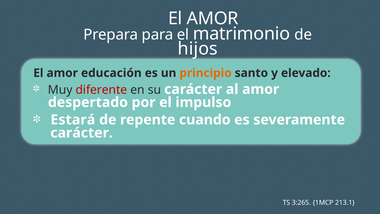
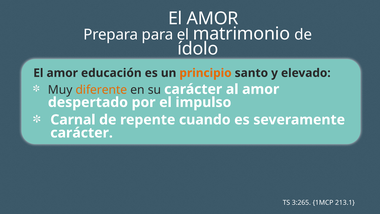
hijos: hijos -> ídolo
diferente colour: red -> orange
Estará: Estará -> Carnal
